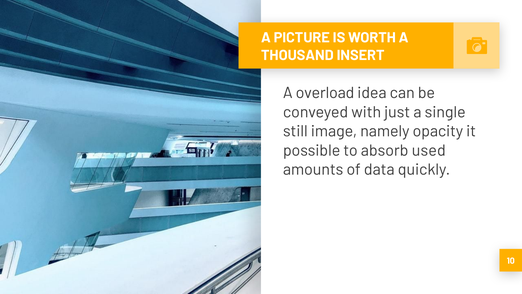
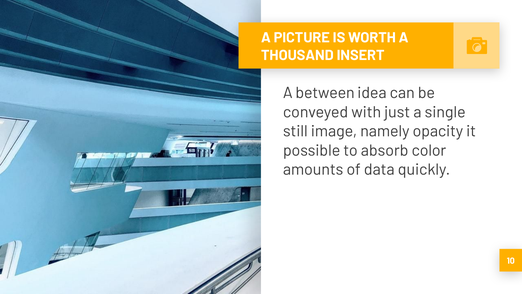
overload: overload -> between
used: used -> color
